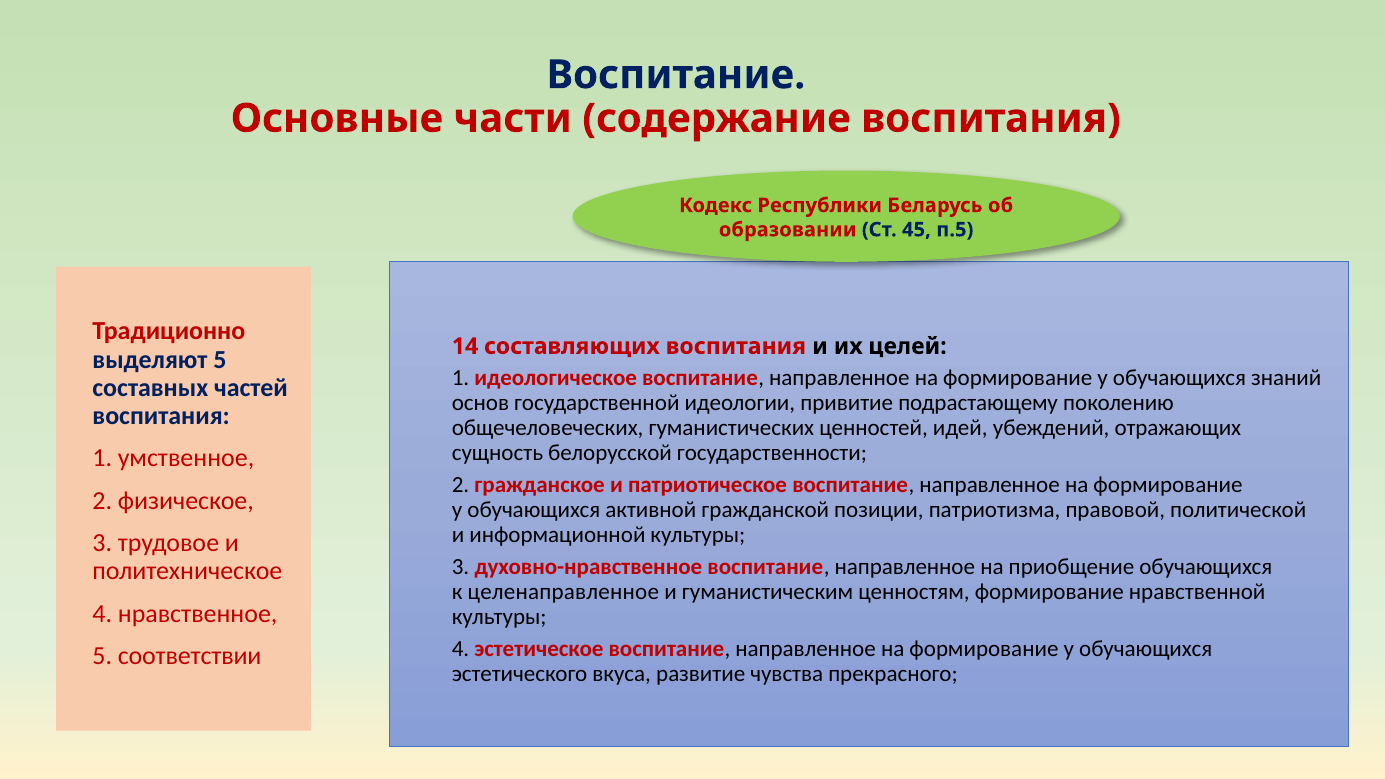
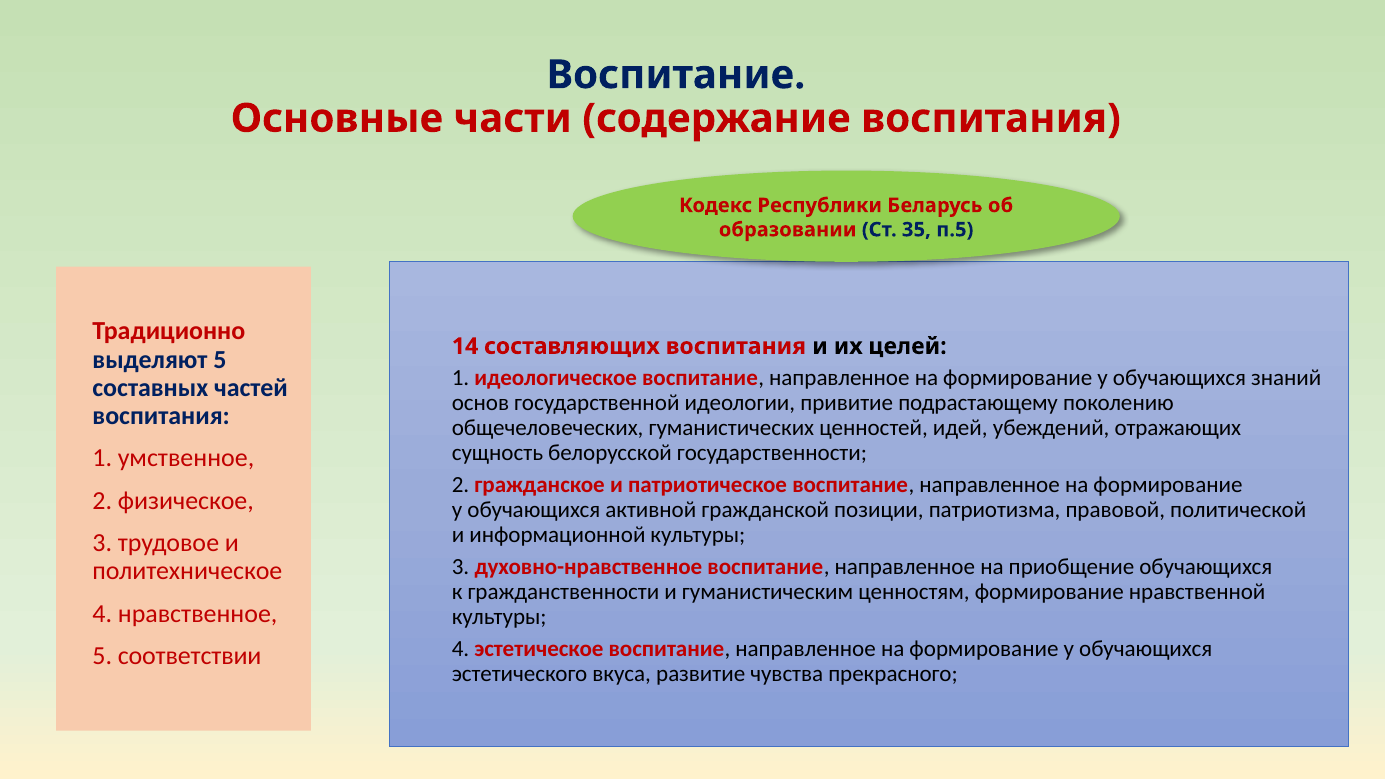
45: 45 -> 35
целенаправленное: целенаправленное -> гражданственности
